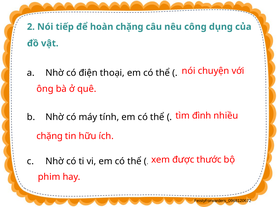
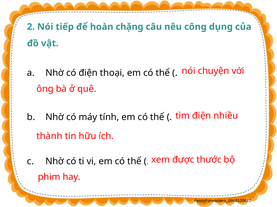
đình at (202, 116): đình -> điện
chặng at (50, 137): chặng -> thành
